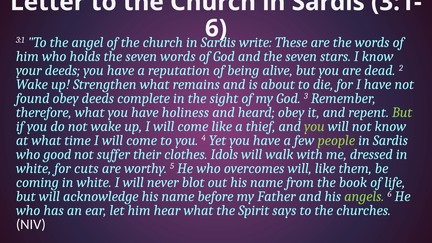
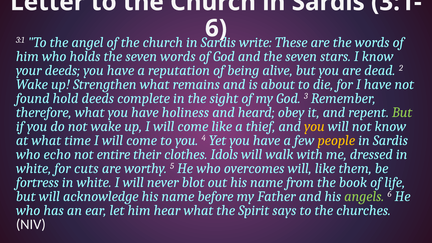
found obey: obey -> hold
you at (314, 127) colour: light green -> yellow
people colour: light green -> yellow
good: good -> echo
suffer: suffer -> entire
coming: coming -> fortress
